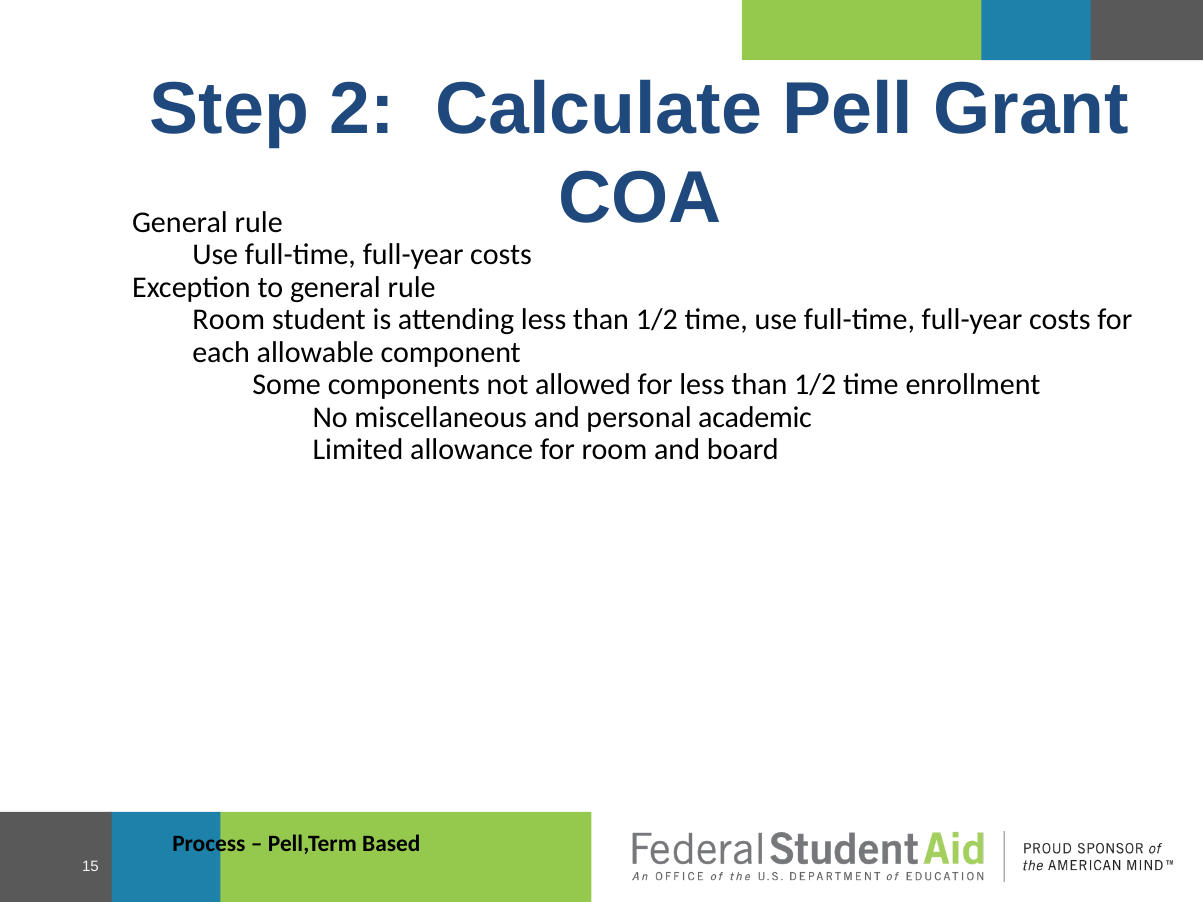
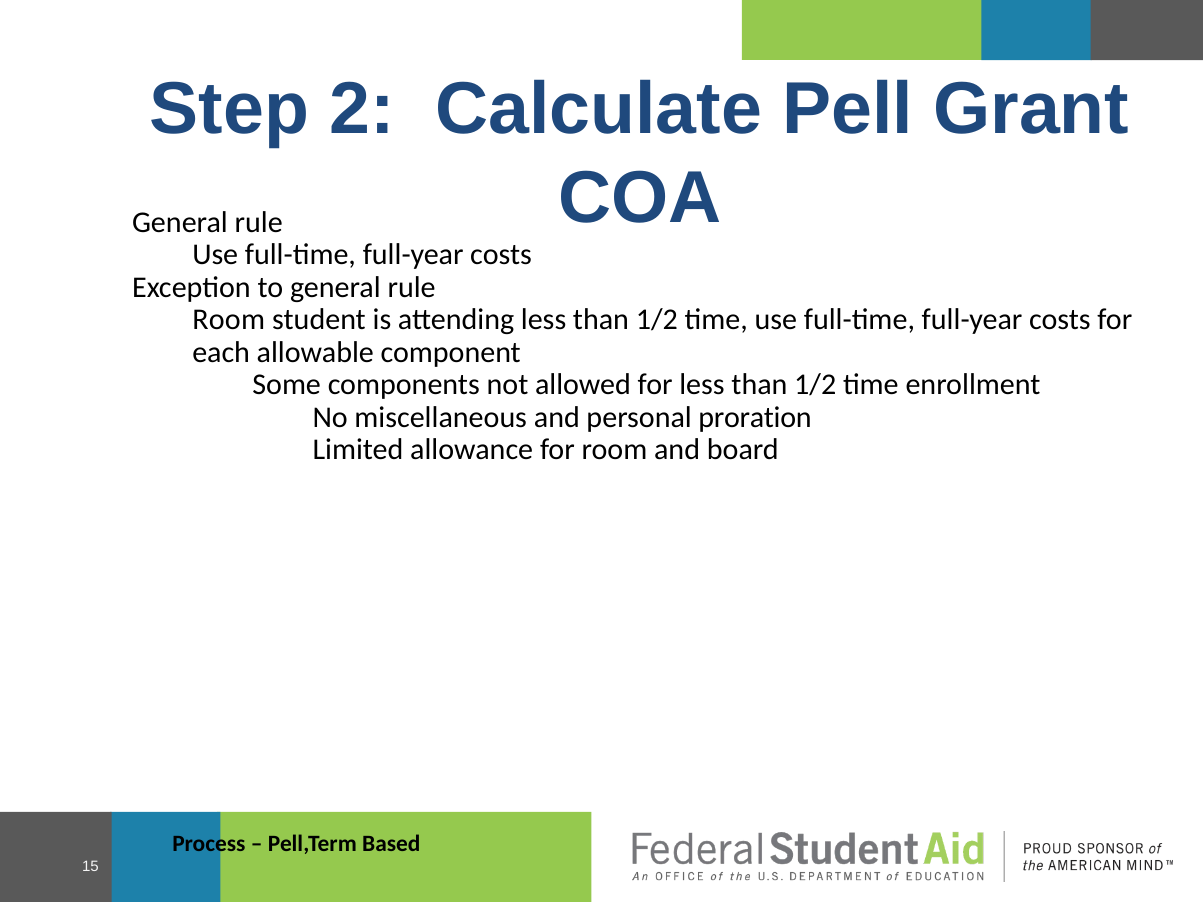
academic: academic -> proration
